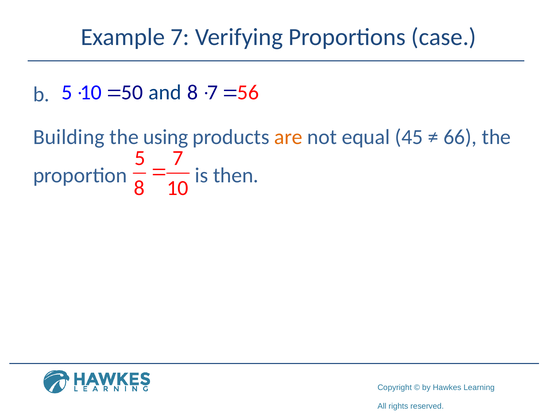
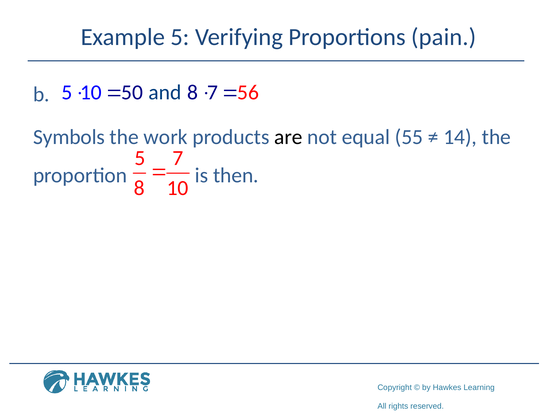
Example 7: 7 -> 5
case: case -> pain
Building: Building -> Symbols
using: using -> work
are colour: orange -> black
45: 45 -> 55
66: 66 -> 14
